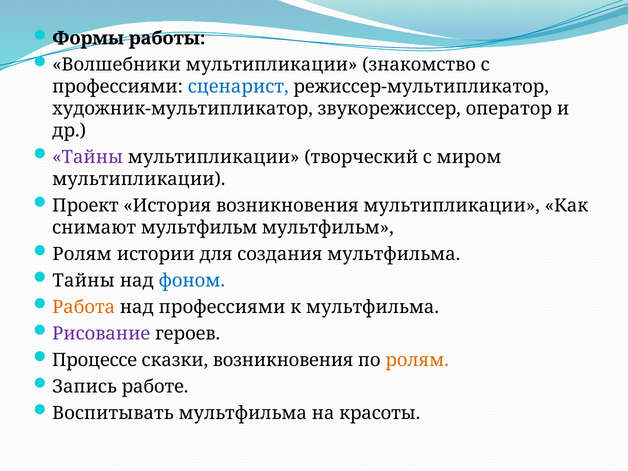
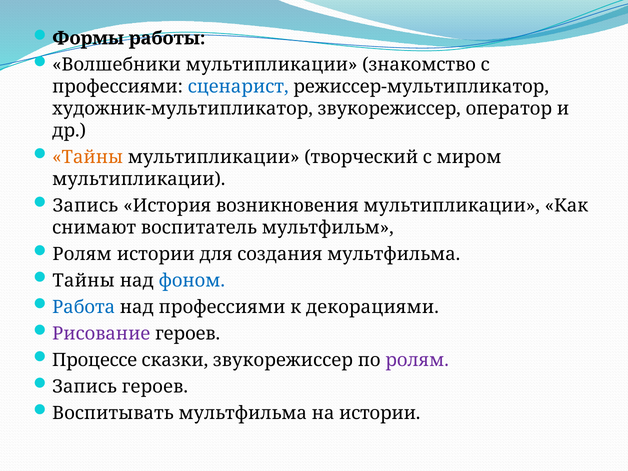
Тайны at (88, 157) colour: purple -> orange
Проект at (85, 206): Проект -> Запись
снимают мультфильм: мультфильм -> воспитатель
Работа colour: orange -> blue
к мультфильма: мультфильма -> декорациями
сказки возникновения: возникновения -> звукорежиссер
ролям at (417, 360) colour: orange -> purple
Запись работе: работе -> героев
на красоты: красоты -> истории
